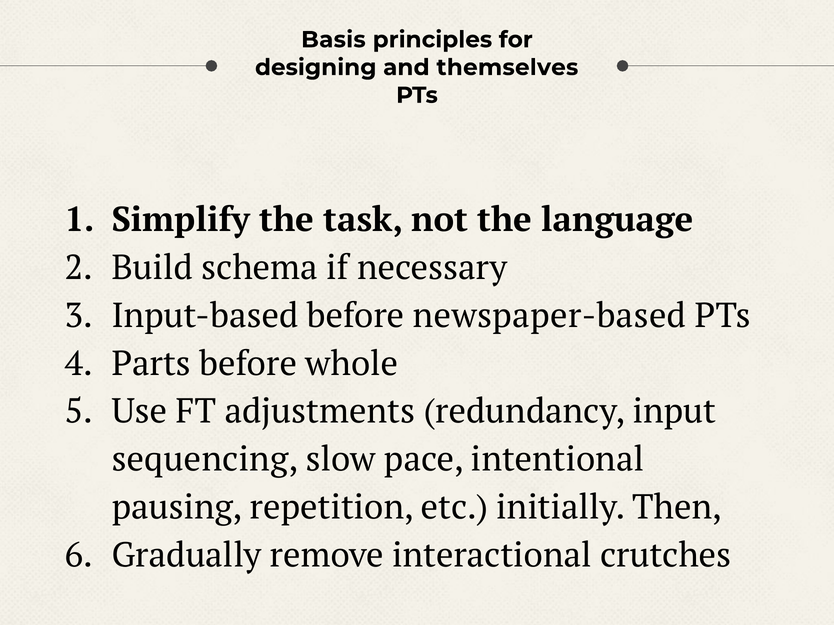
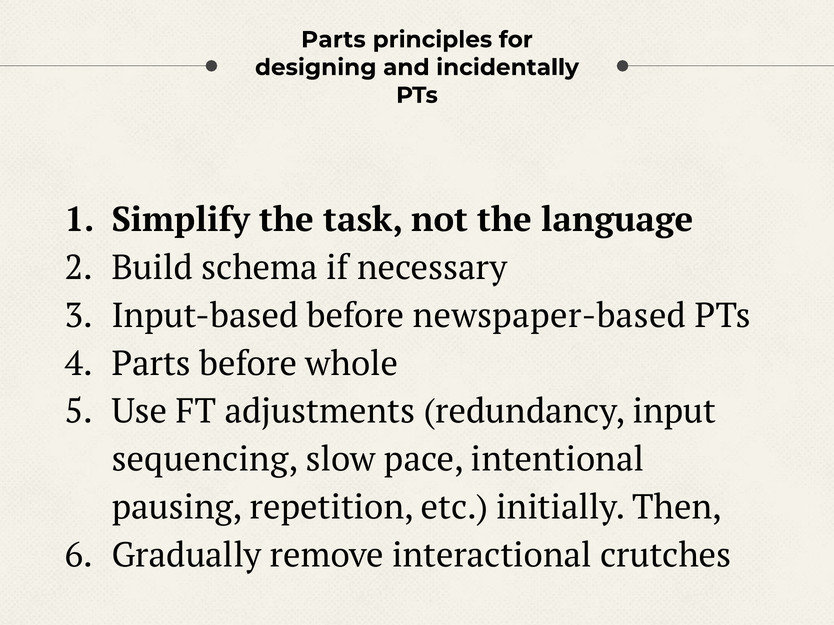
Basis at (333, 40): Basis -> Parts
themselves: themselves -> incidentally
